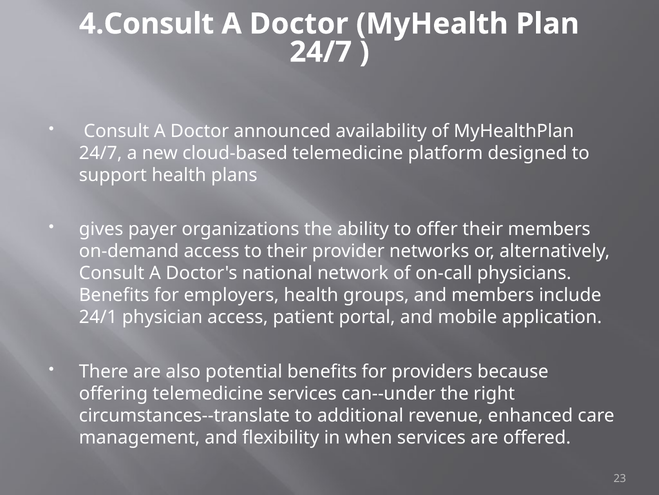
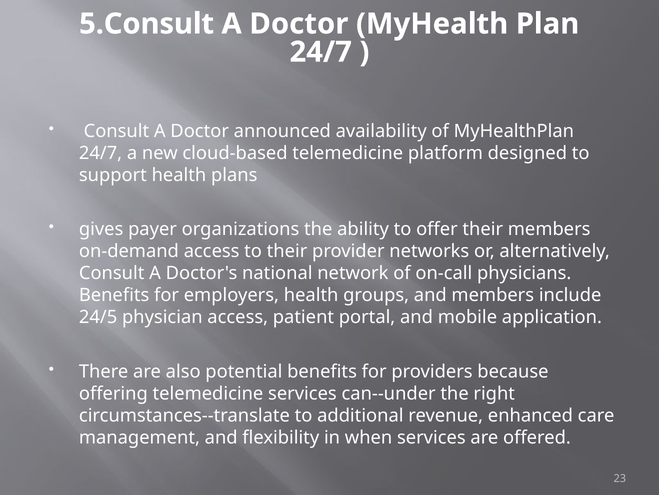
4.Consult: 4.Consult -> 5.Consult
24/1: 24/1 -> 24/5
